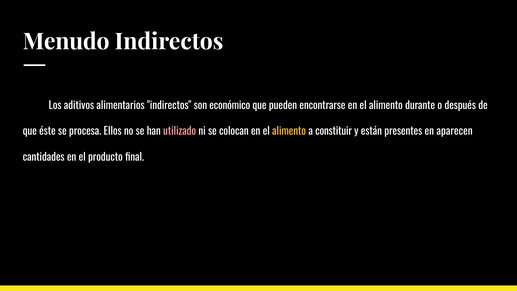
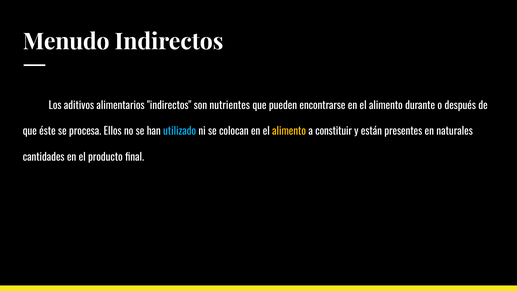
económico: económico -> nutrientes
utilizado colour: pink -> light blue
aparecen: aparecen -> naturales
